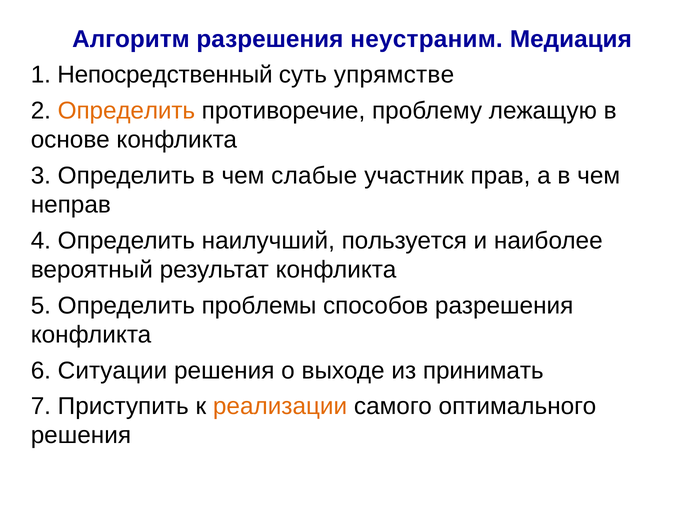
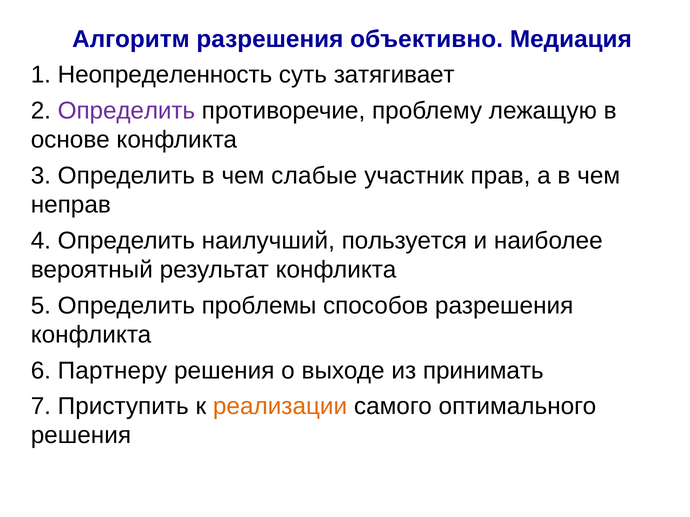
неустраним: неустраним -> объективно
Непосредственный: Непосредственный -> Неопределенность
упрямстве: упрямстве -> затягивает
Определить at (126, 111) colour: orange -> purple
Ситуации: Ситуации -> Партнеру
